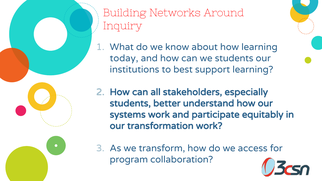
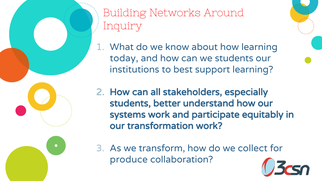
access: access -> collect
program: program -> produce
